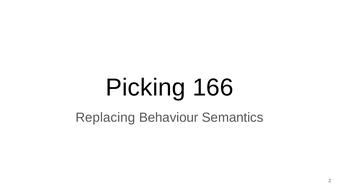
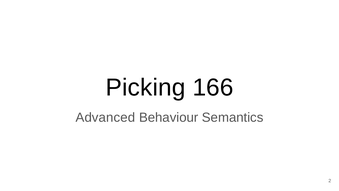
Replacing: Replacing -> Advanced
